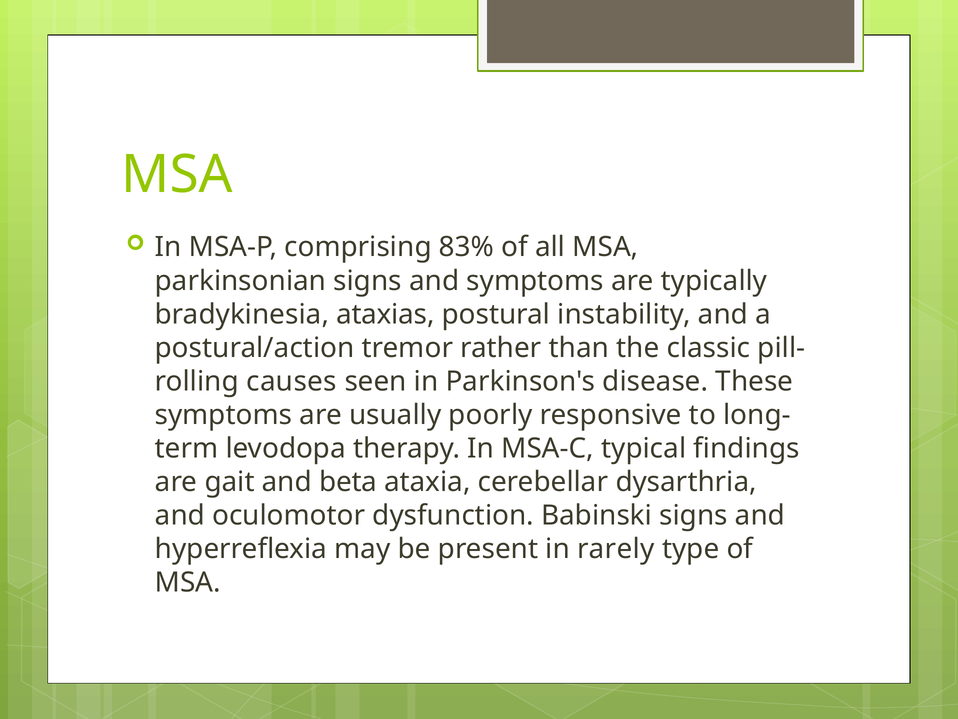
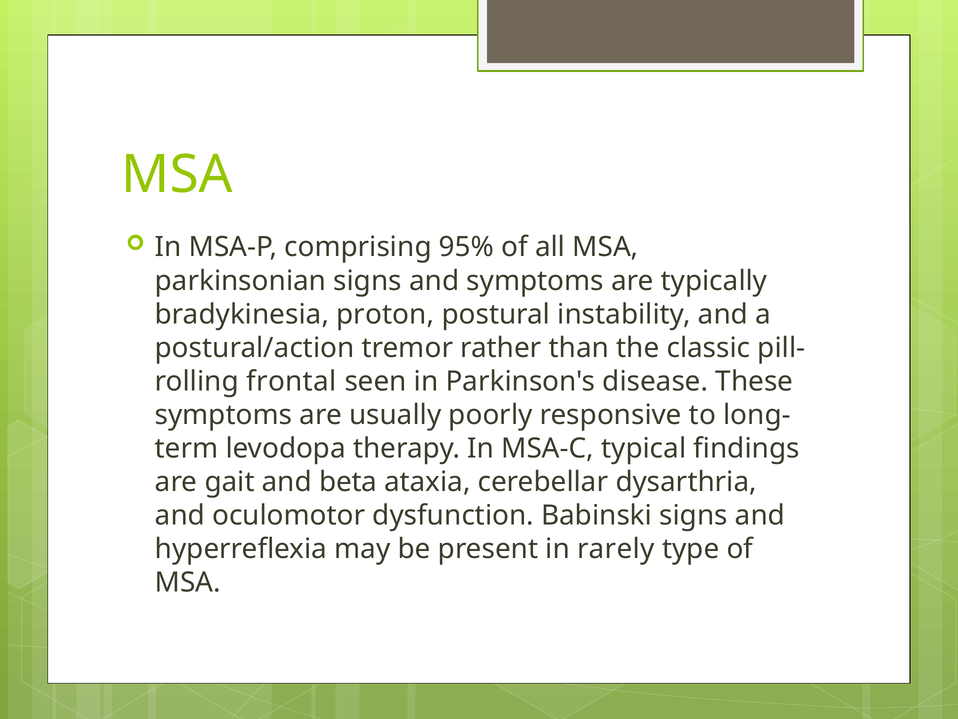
83%: 83% -> 95%
ataxias: ataxias -> proton
causes: causes -> frontal
